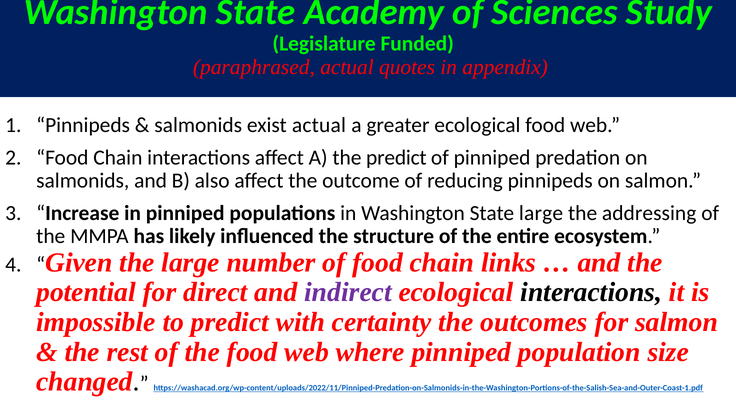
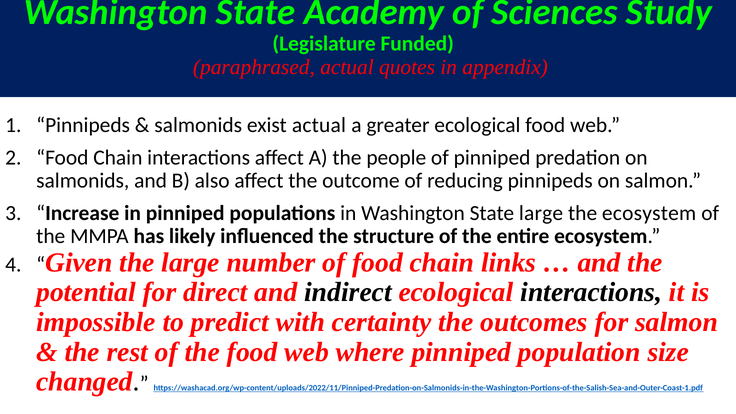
the predict: predict -> people
the addressing: addressing -> ecosystem
indirect colour: purple -> black
